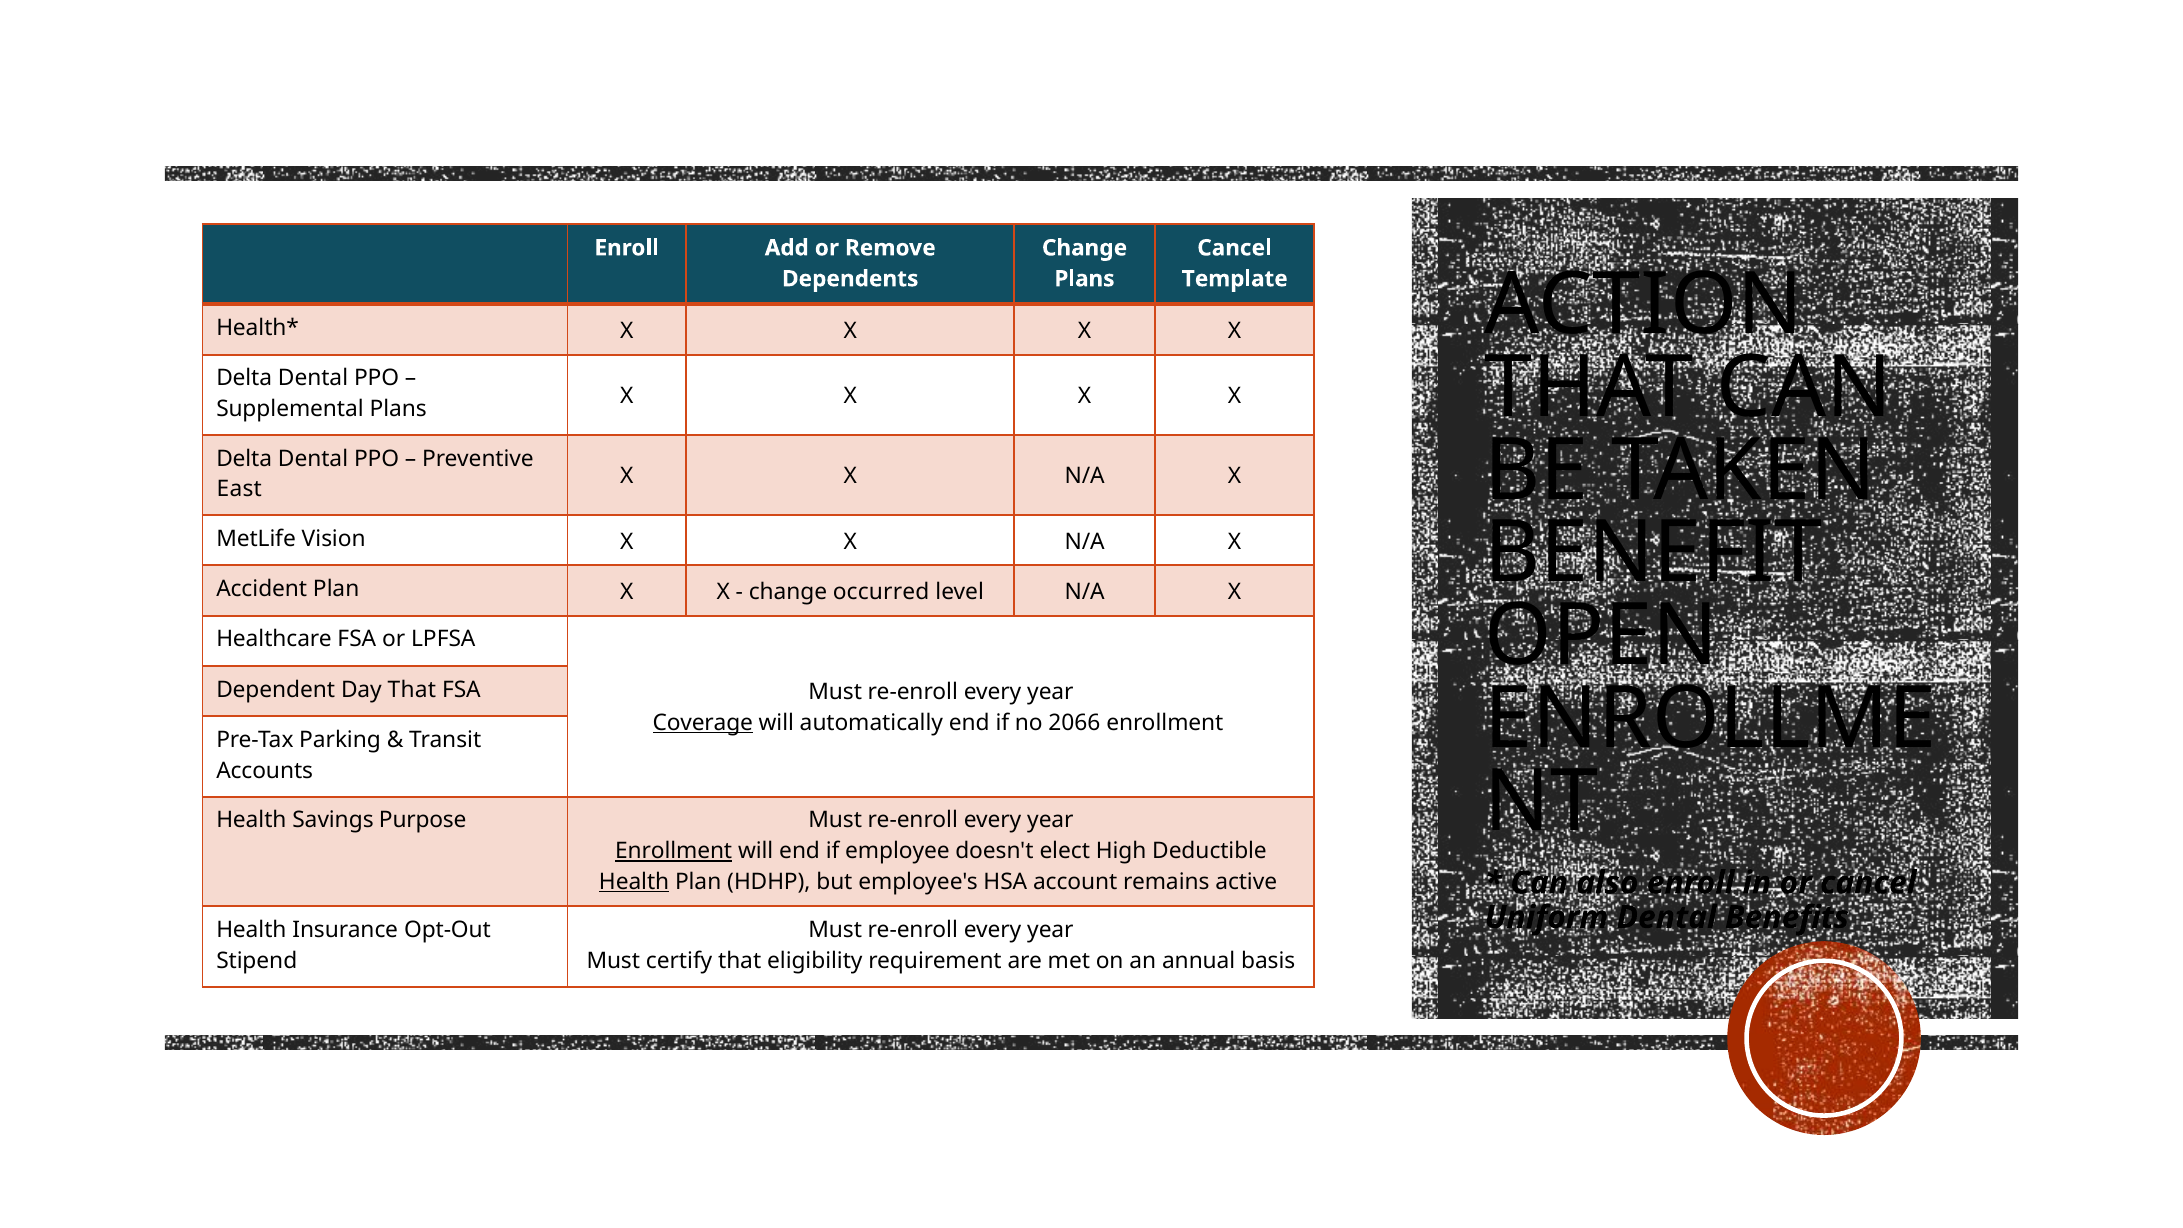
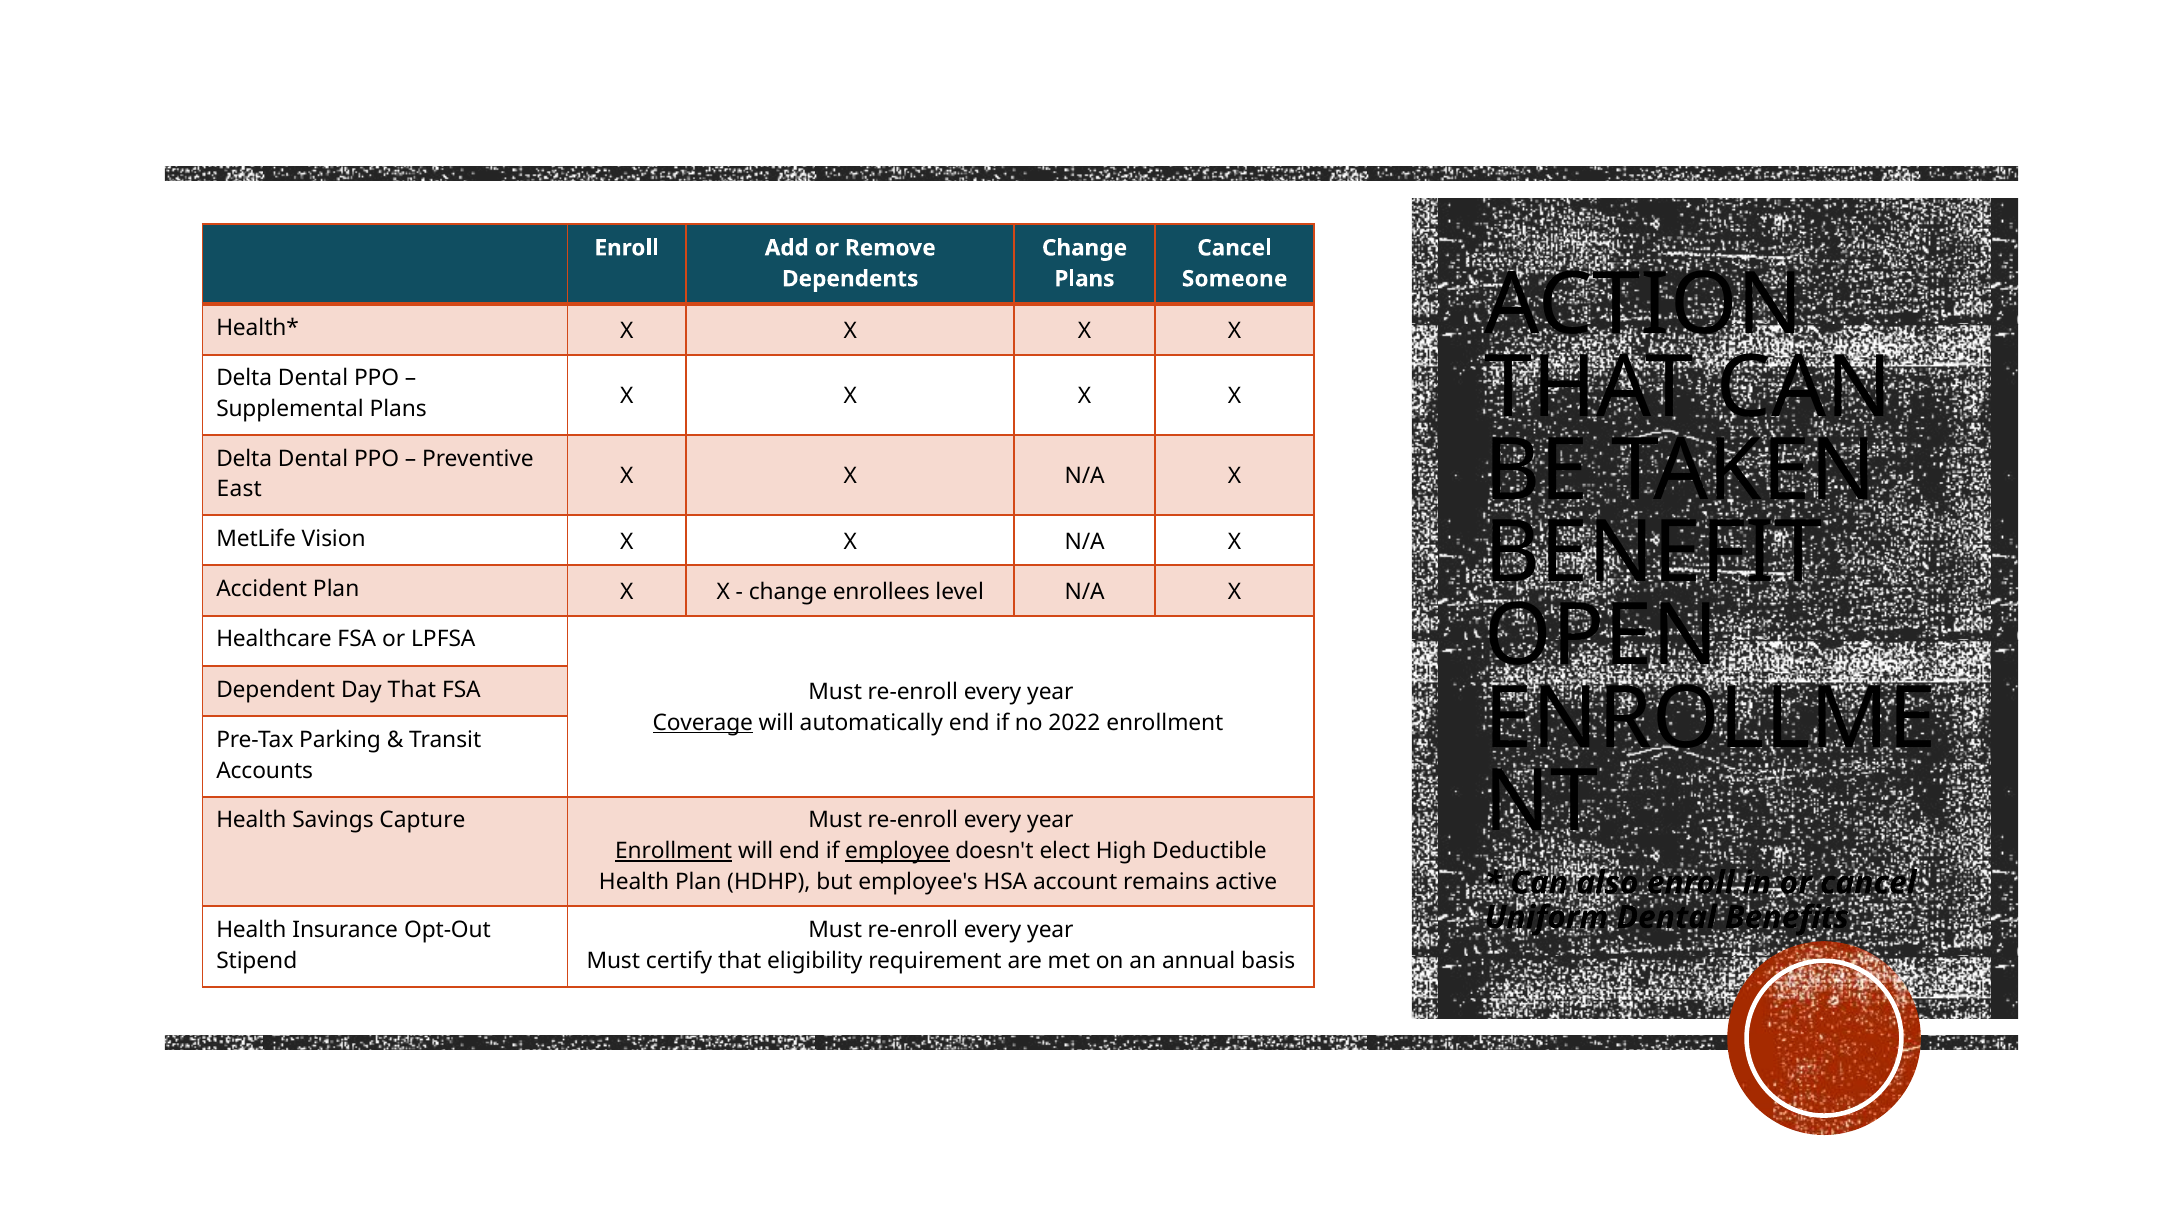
Template: Template -> Someone
occurred: occurred -> enrollees
2066: 2066 -> 2022
Purpose: Purpose -> Capture
employee underline: none -> present
Health at (634, 882) underline: present -> none
